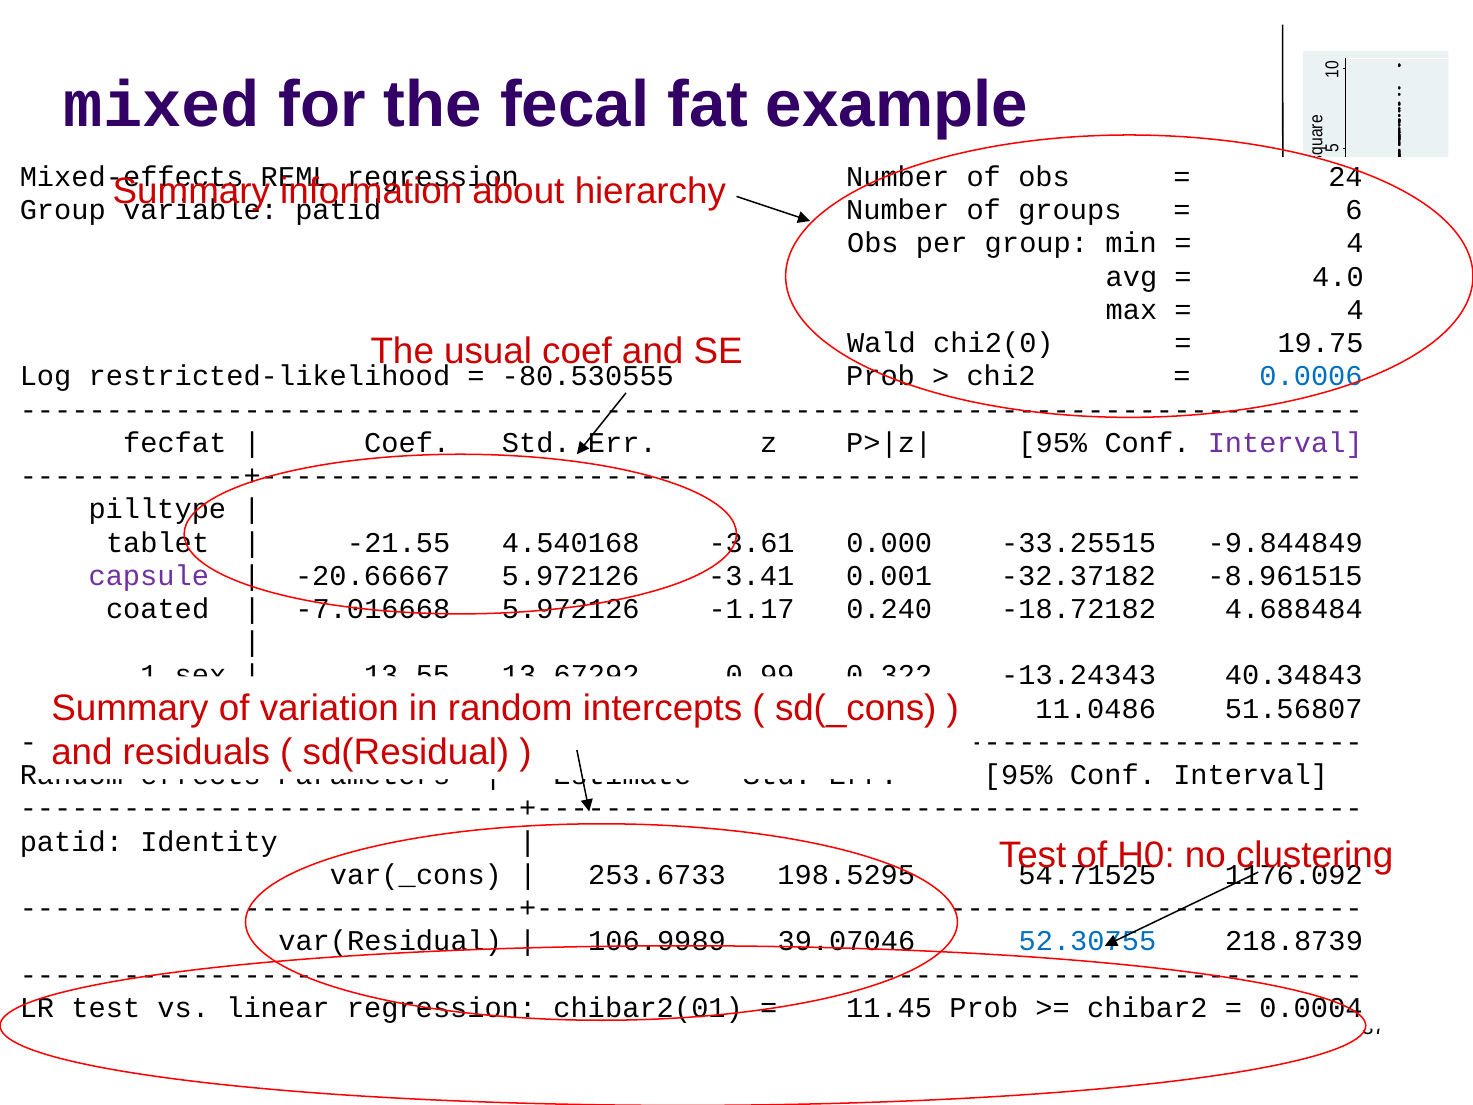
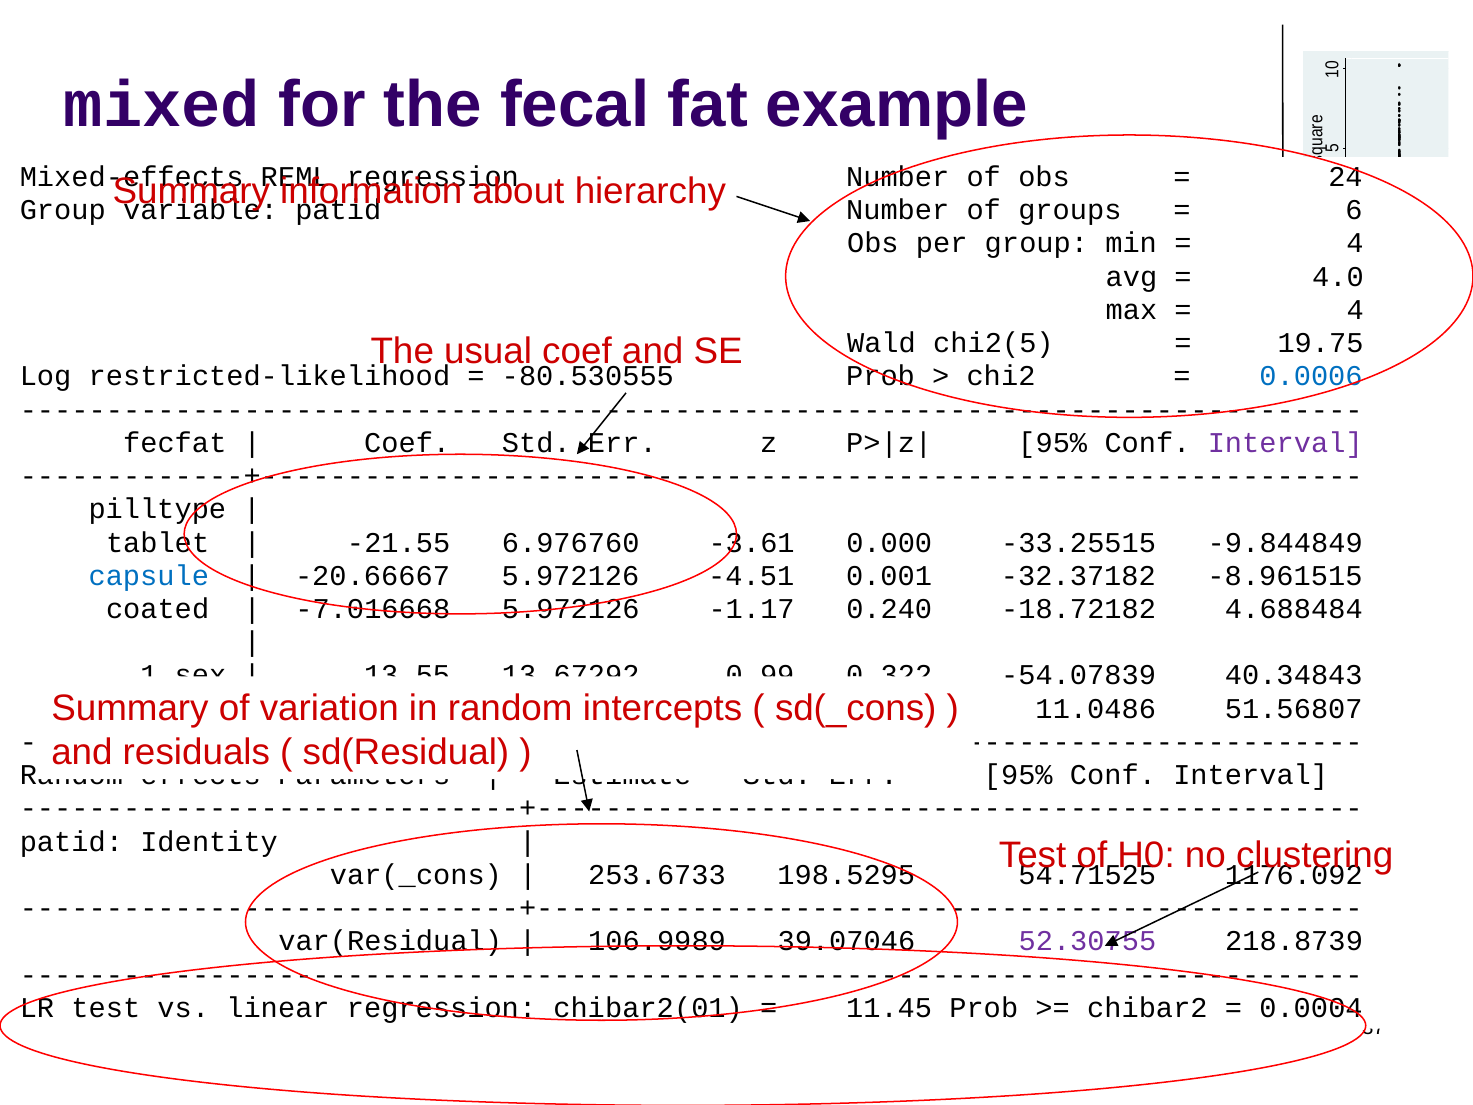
chi2(0: chi2(0 -> chi2(5
4.540168: 4.540168 -> 6.976760
capsule colour: purple -> blue
-3.41: -3.41 -> -4.51
-13.24343: -13.24343 -> -54.07839
52.30755 colour: blue -> purple
